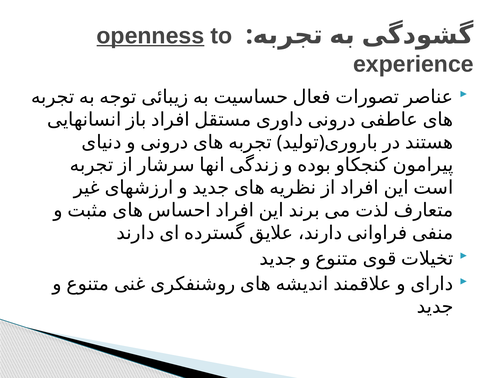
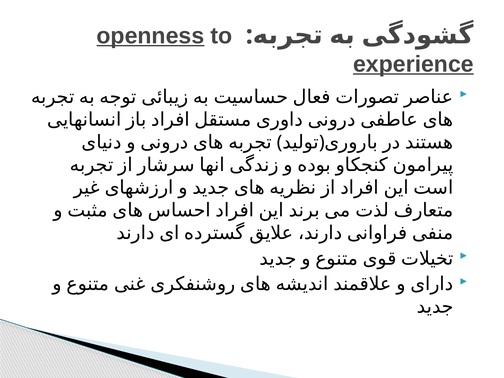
experience underline: none -> present
